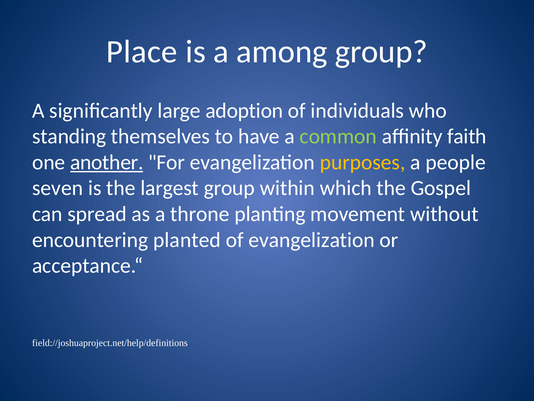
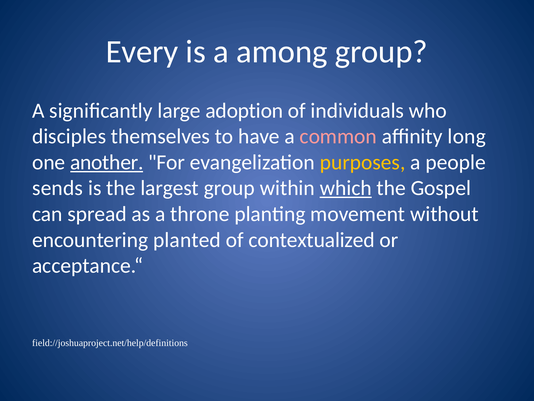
Place: Place -> Every
standing: standing -> disciples
common colour: light green -> pink
faith: faith -> long
seven: seven -> sends
which underline: none -> present
of evangelization: evangelization -> contextualized
